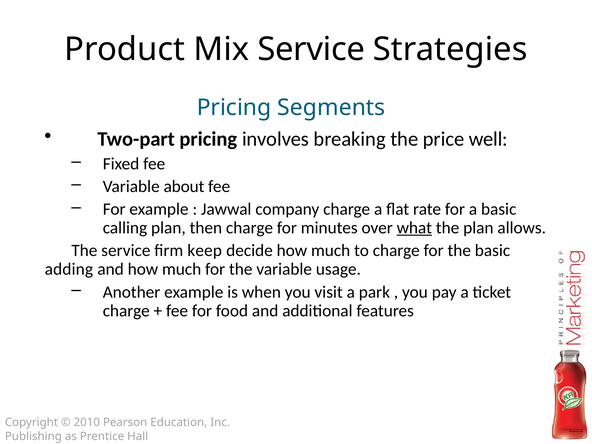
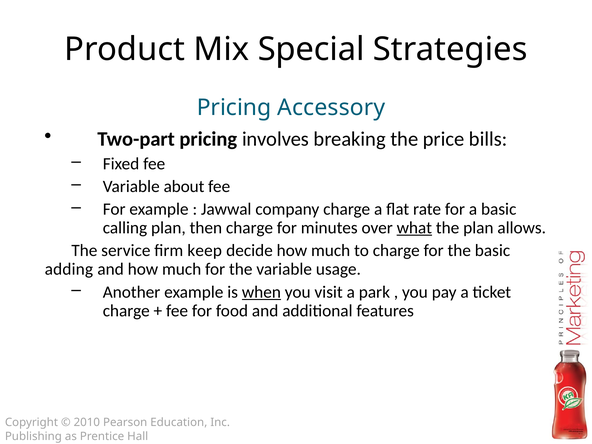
Mix Service: Service -> Special
Segments: Segments -> Accessory
well: well -> bills
when underline: none -> present
